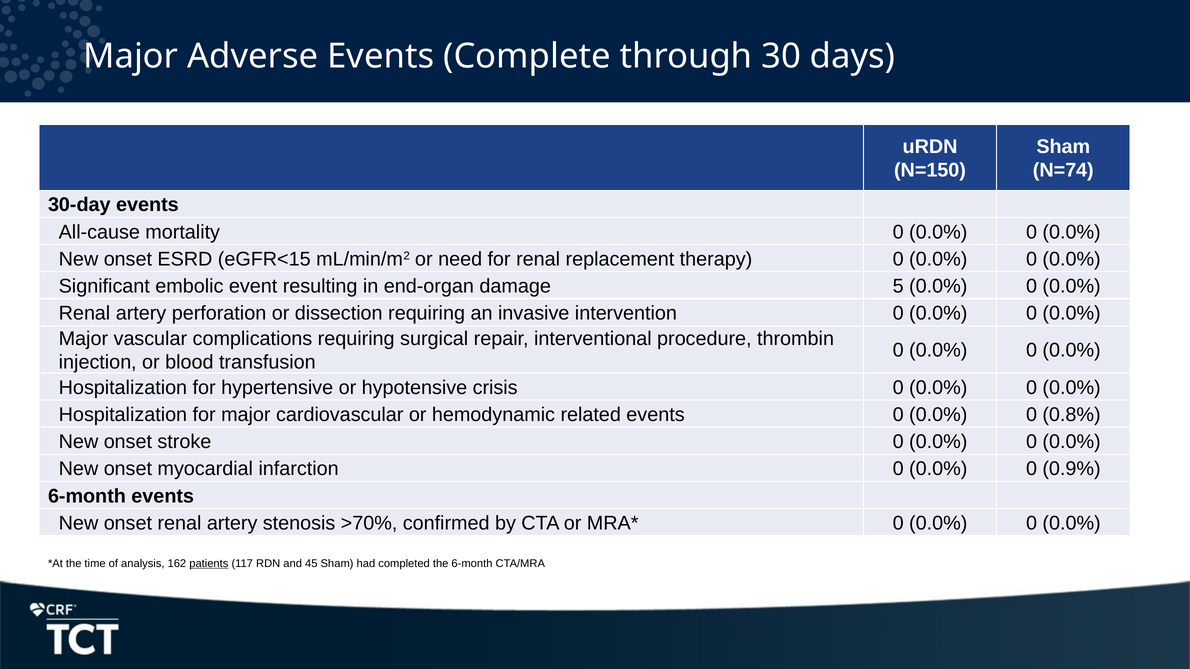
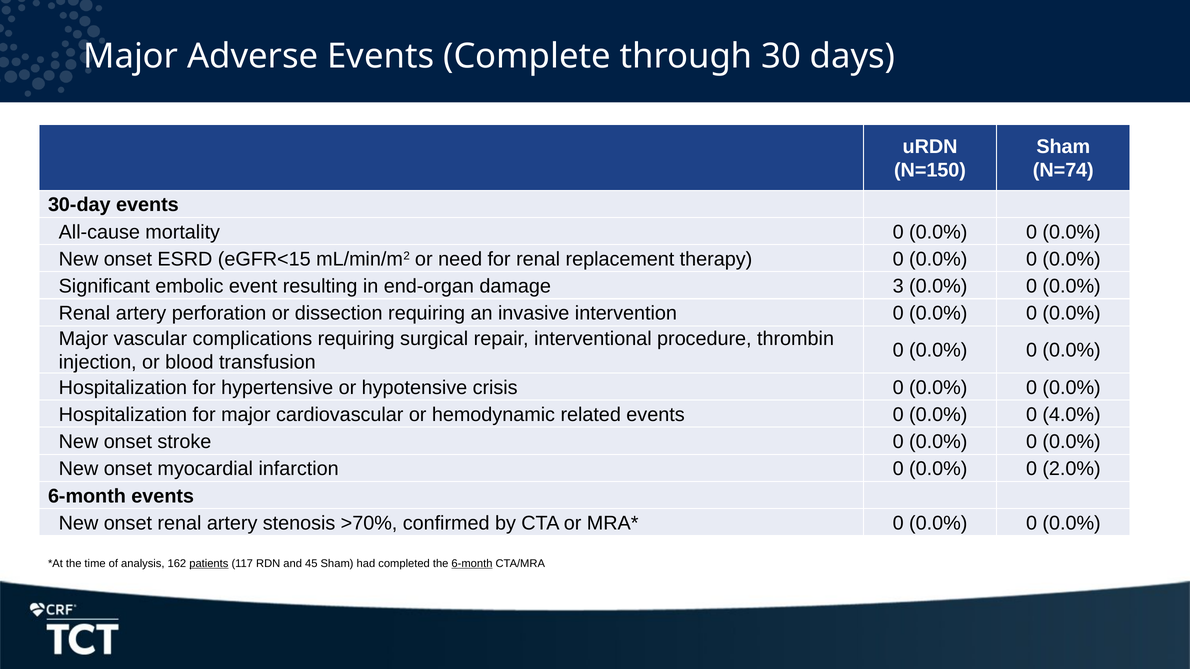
5: 5 -> 3
0.8%: 0.8% -> 4.0%
0.9%: 0.9% -> 2.0%
6-month at (472, 564) underline: none -> present
